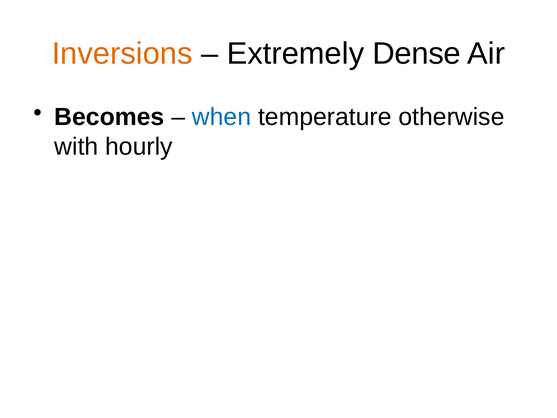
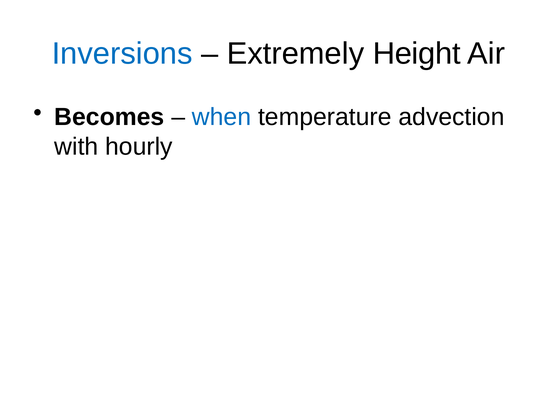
Inversions colour: orange -> blue
Dense: Dense -> Height
otherwise: otherwise -> advection
